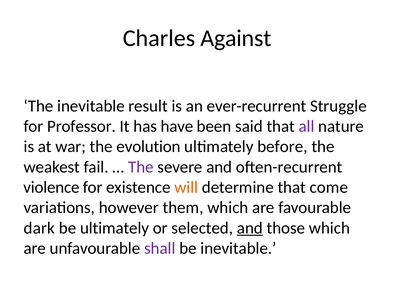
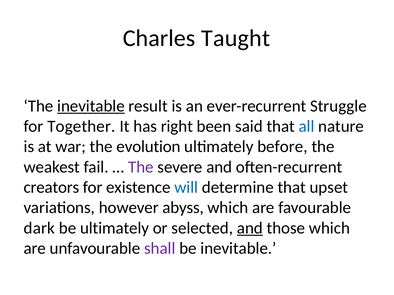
Against: Against -> Taught
inevitable at (91, 106) underline: none -> present
Professor: Professor -> Together
have: have -> right
all colour: purple -> blue
violence: violence -> creators
will colour: orange -> blue
come: come -> upset
them: them -> abyss
